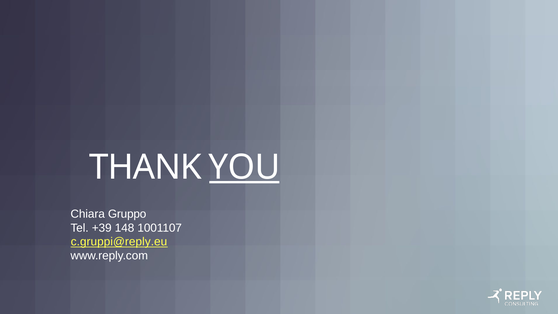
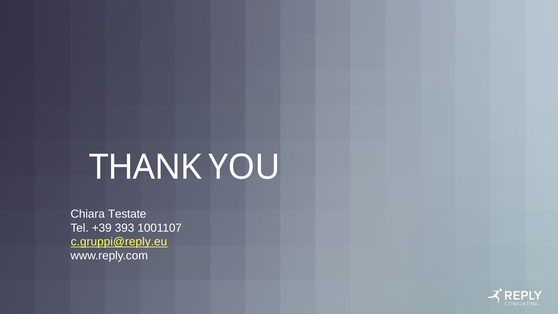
YOU underline: present -> none
Gruppo: Gruppo -> Testate
148: 148 -> 393
